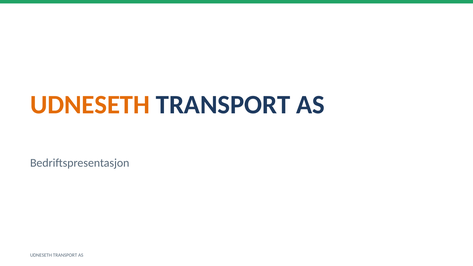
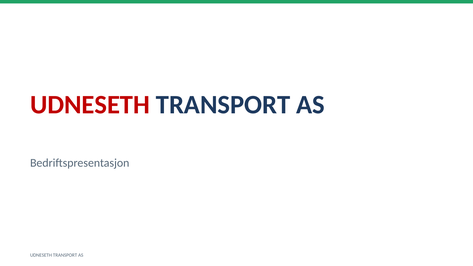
UDNESETH at (90, 105) colour: orange -> red
